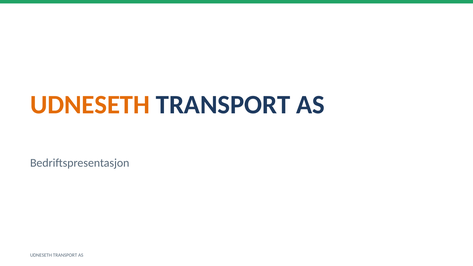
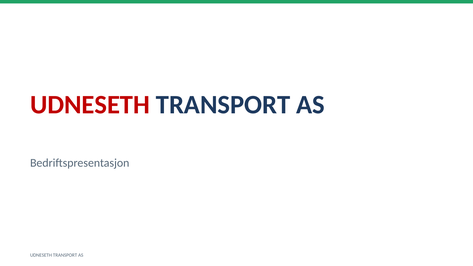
UDNESETH at (90, 105) colour: orange -> red
